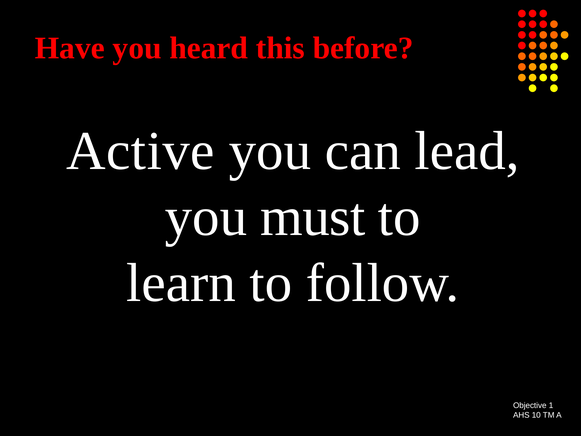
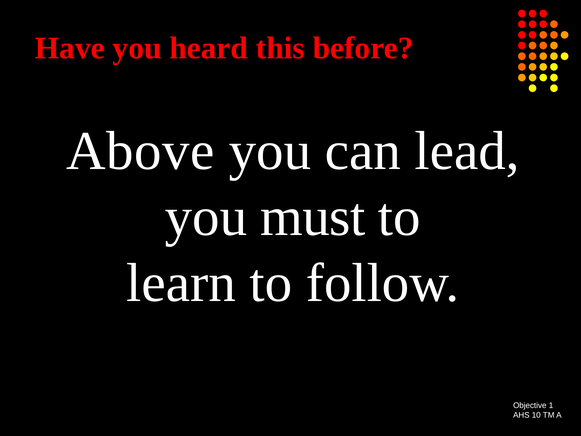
Active: Active -> Above
